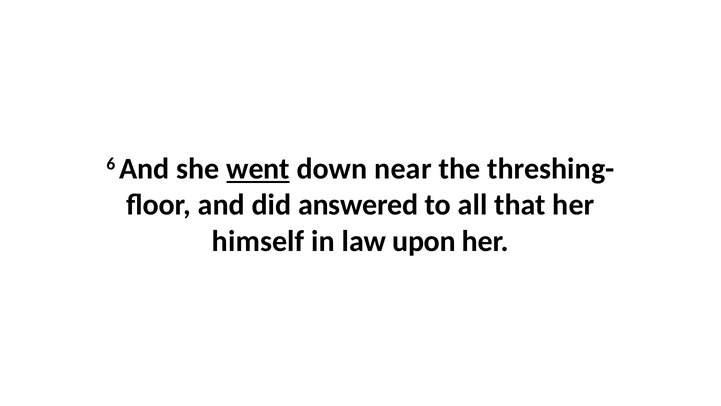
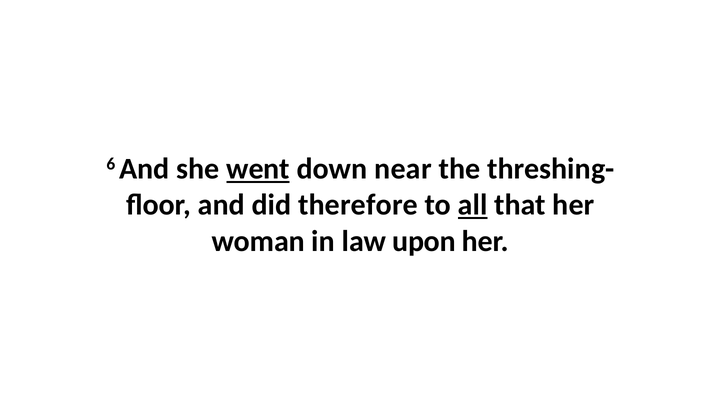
answered: answered -> therefore
all underline: none -> present
himself: himself -> woman
